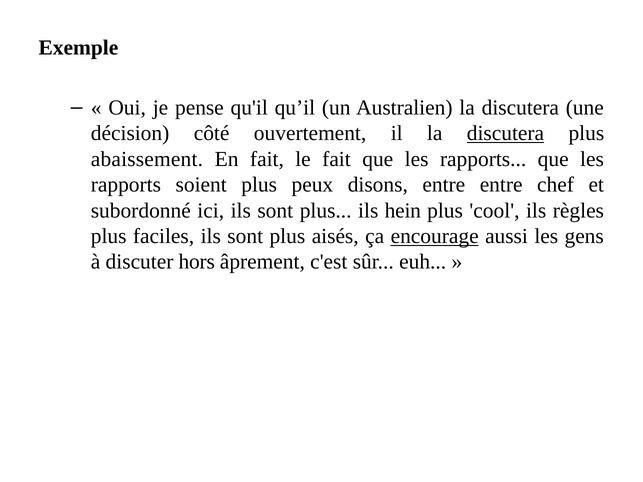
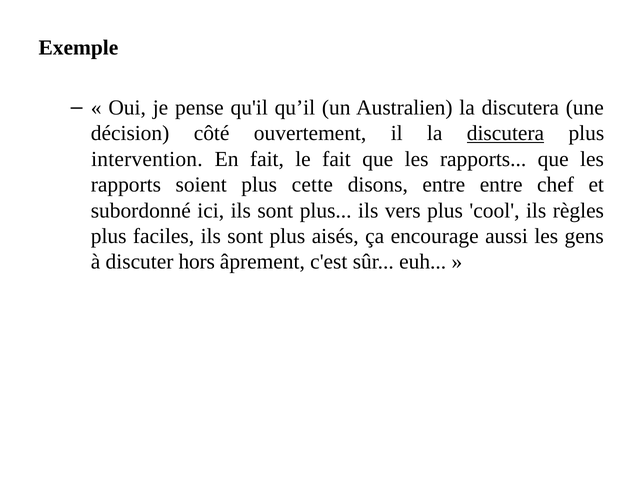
abaissement: abaissement -> intervention
peux: peux -> cette
hein: hein -> vers
encourage underline: present -> none
